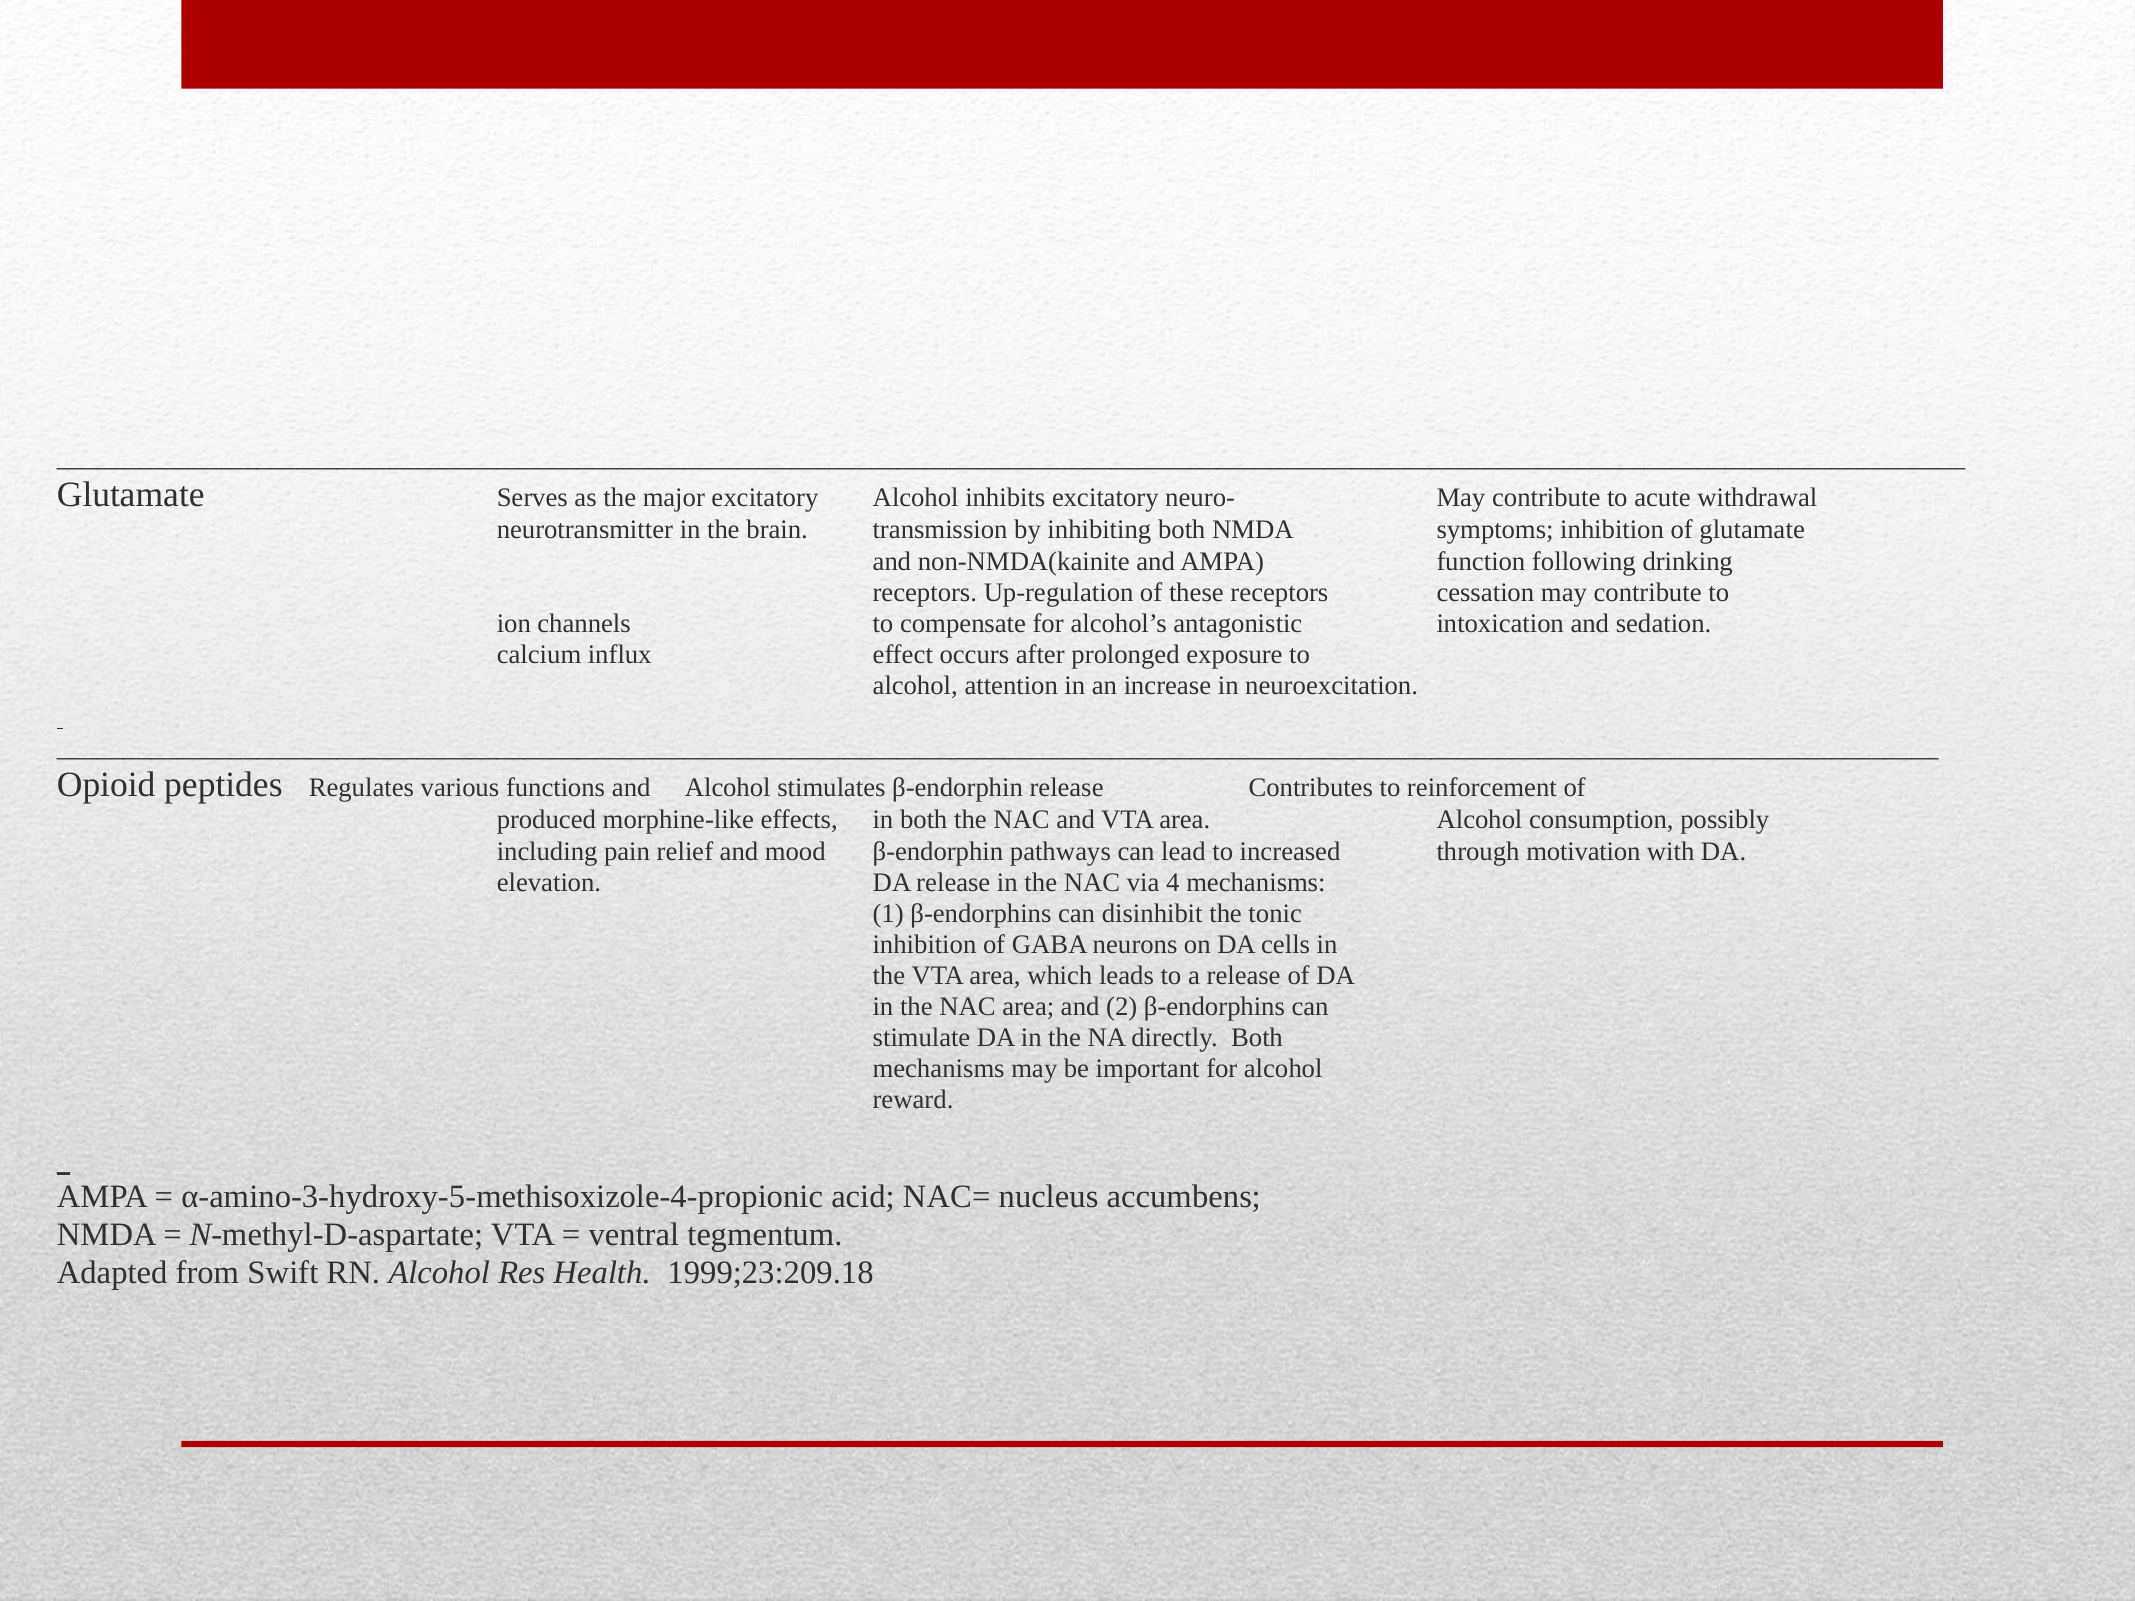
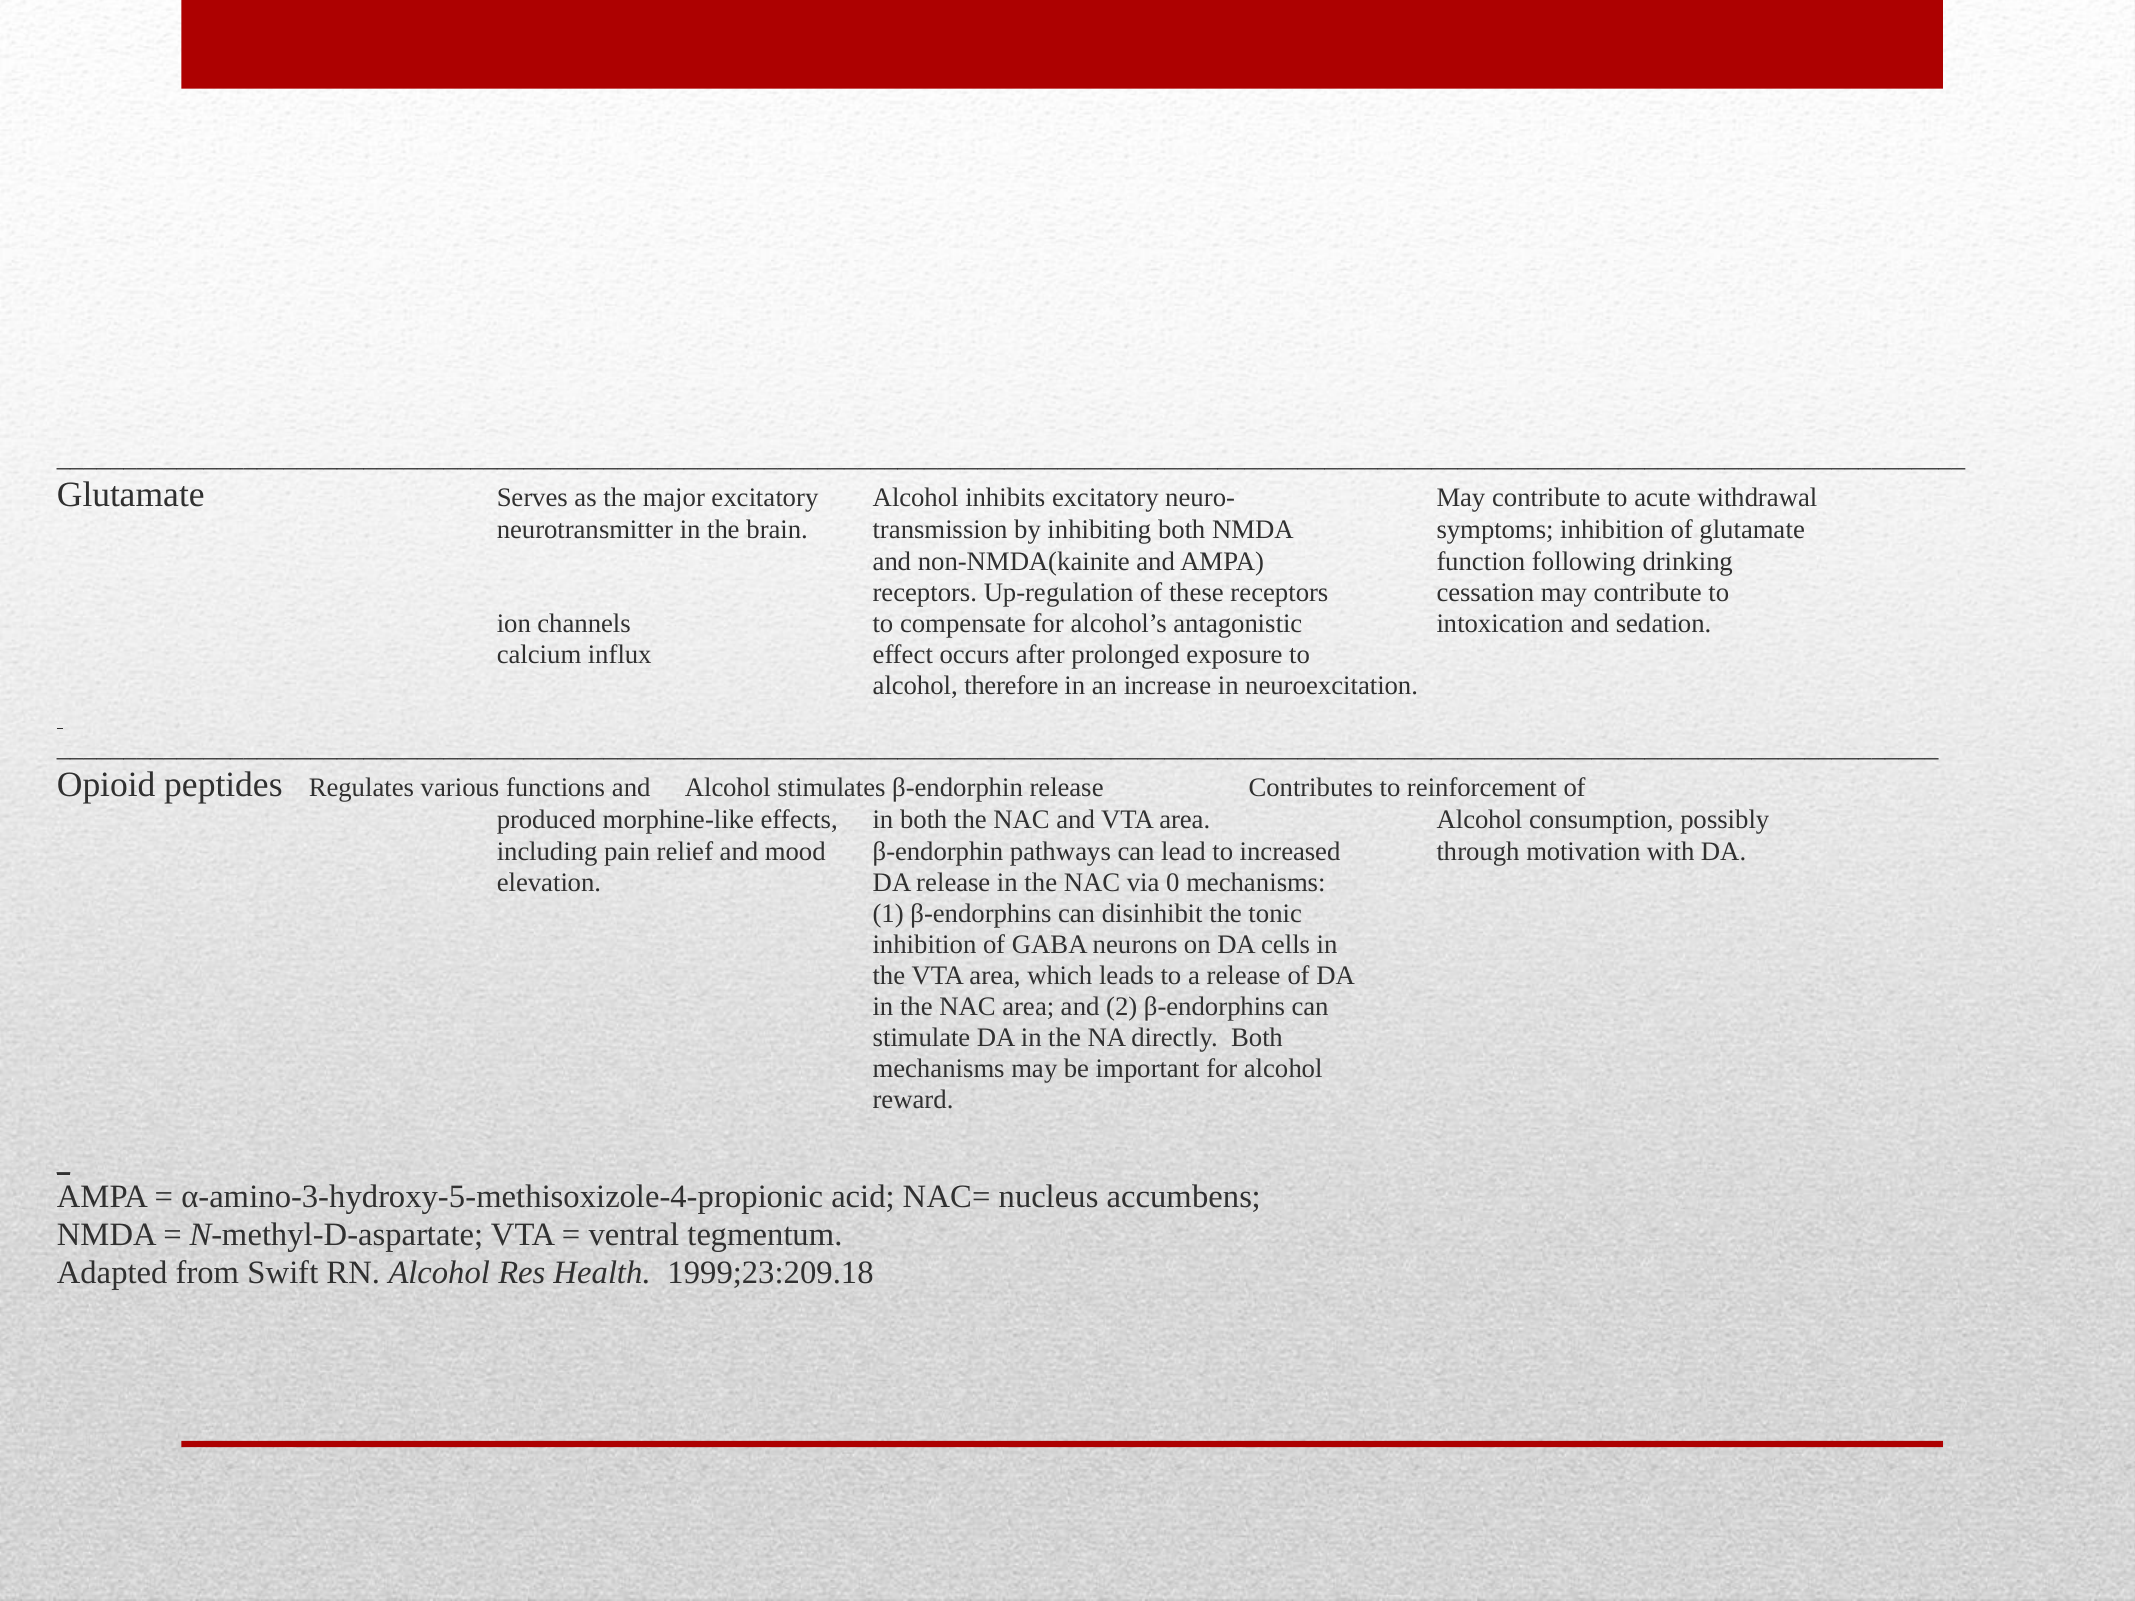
attention: attention -> therefore
4: 4 -> 0
